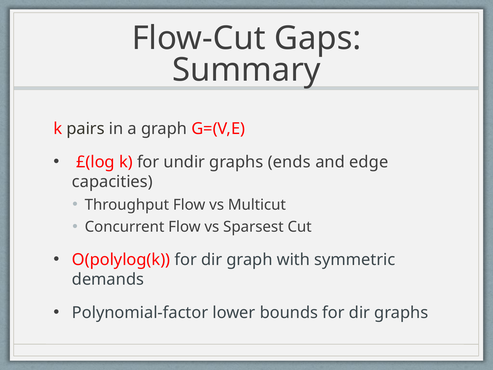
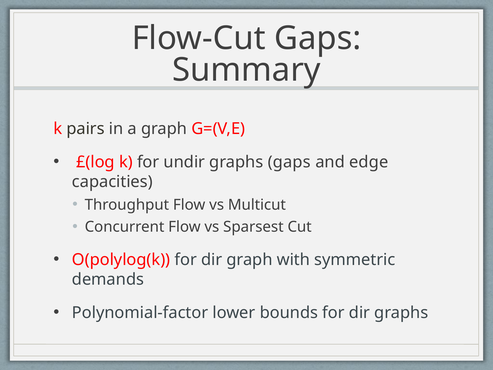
graphs ends: ends -> gaps
